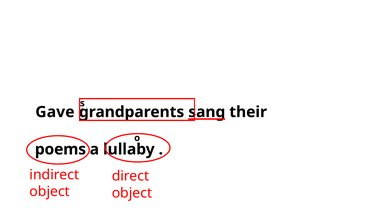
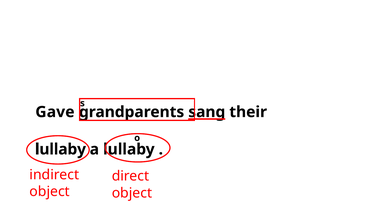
poems at (60, 149): poems -> lullaby
